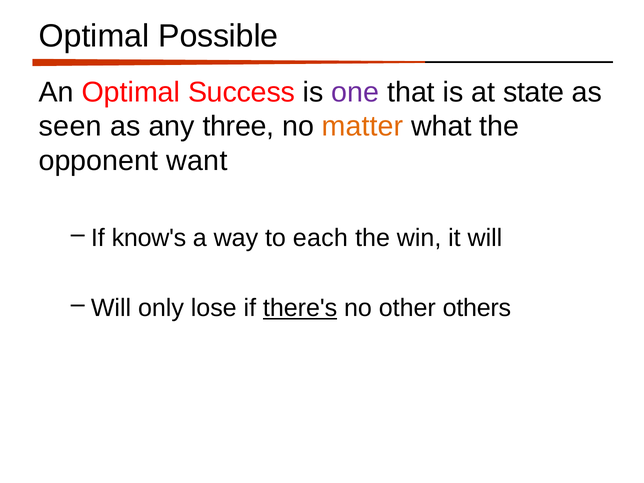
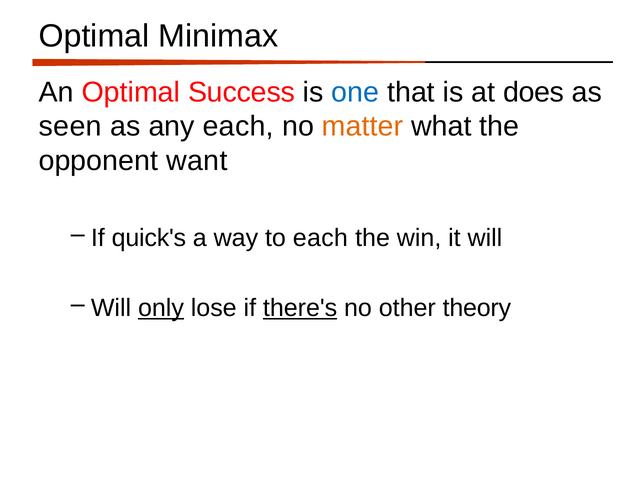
Possible: Possible -> Minimax
one colour: purple -> blue
state: state -> does
any three: three -> each
know's: know's -> quick's
only underline: none -> present
others: others -> theory
